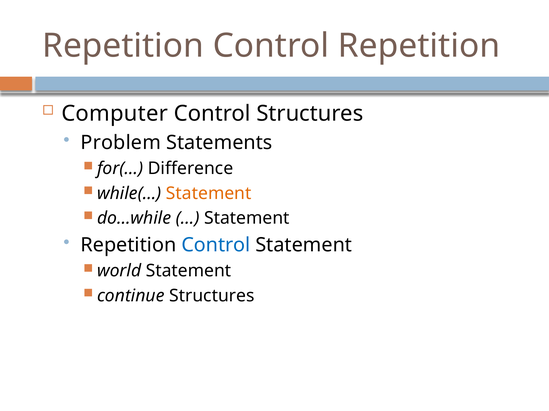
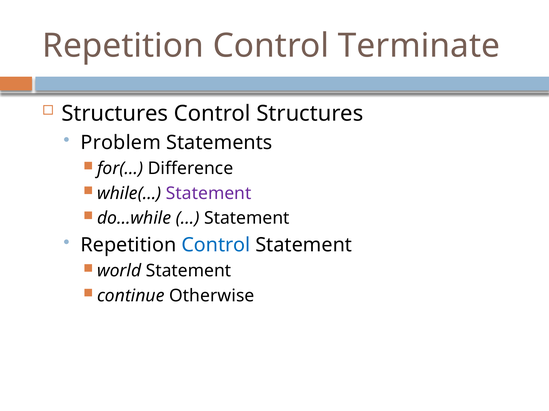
Control Repetition: Repetition -> Terminate
Computer at (115, 114): Computer -> Structures
Statement at (209, 194) colour: orange -> purple
continue Structures: Structures -> Otherwise
